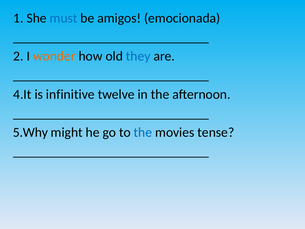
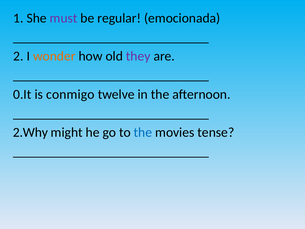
must colour: blue -> purple
amigos: amigos -> regular
they colour: blue -> purple
4.It: 4.It -> 0.It
infinitive: infinitive -> conmigo
5.Why: 5.Why -> 2.Why
